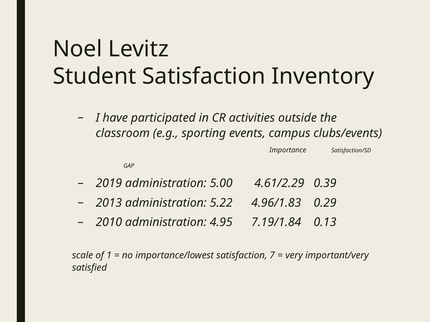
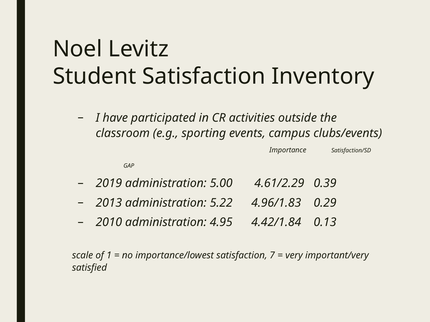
7.19/1.84: 7.19/1.84 -> 4.42/1.84
